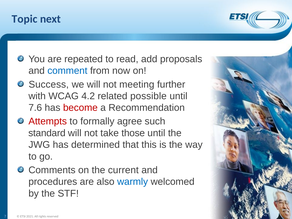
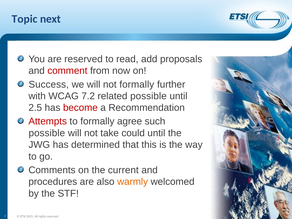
are repeated: repeated -> reserved
comment colour: blue -> red
not meeting: meeting -> formally
4.2: 4.2 -> 7.2
7.6: 7.6 -> 2.5
standard at (47, 133): standard -> possible
those: those -> could
warmly colour: blue -> orange
